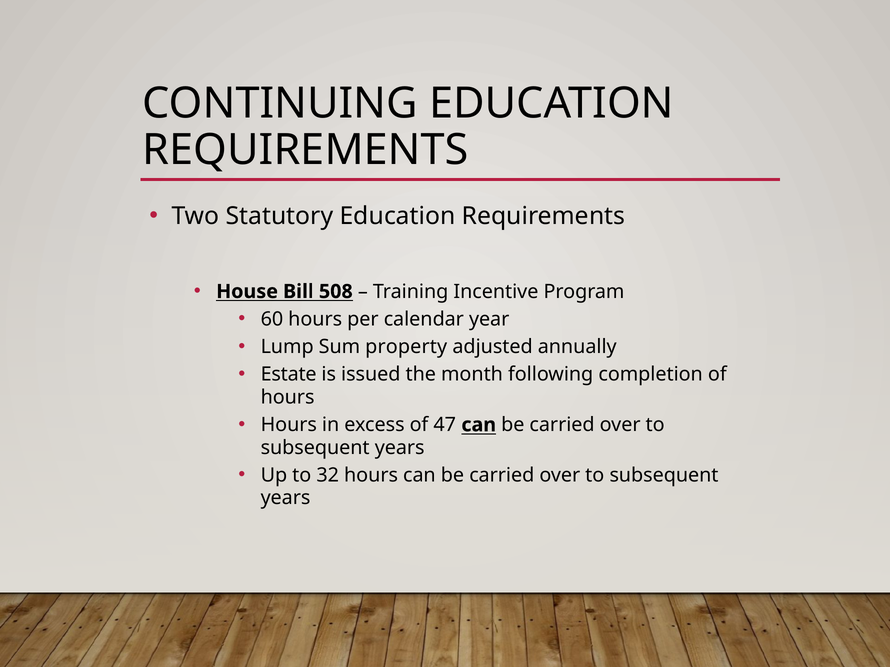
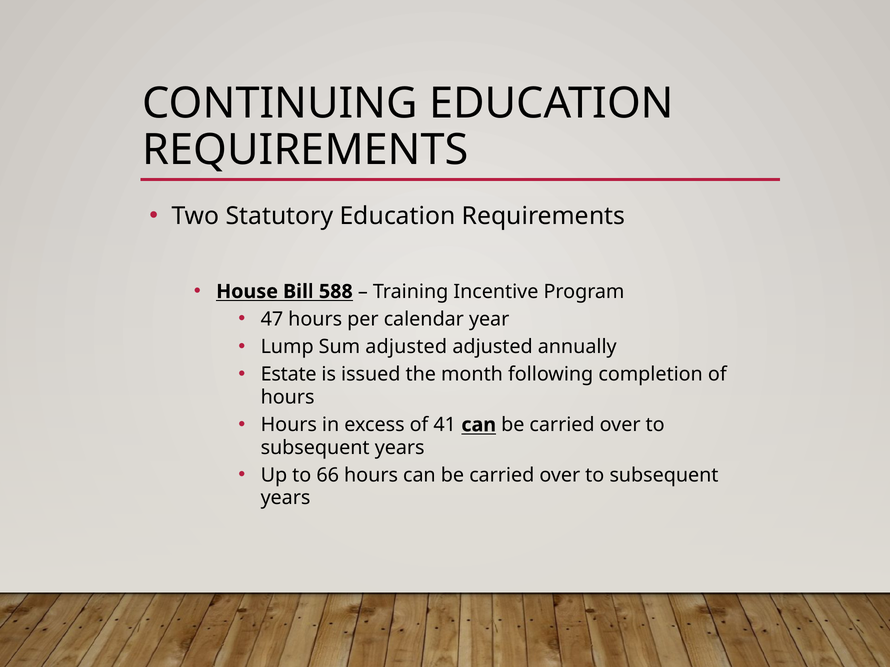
508: 508 -> 588
60: 60 -> 47
Sum property: property -> adjusted
47: 47 -> 41
32: 32 -> 66
